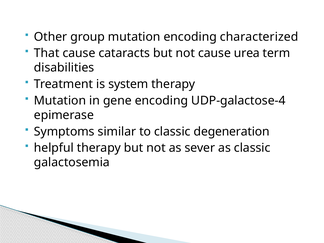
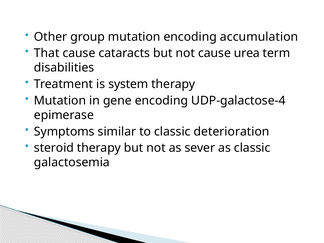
characterized: characterized -> accumulation
degeneration: degeneration -> deterioration
helpful: helpful -> steroid
